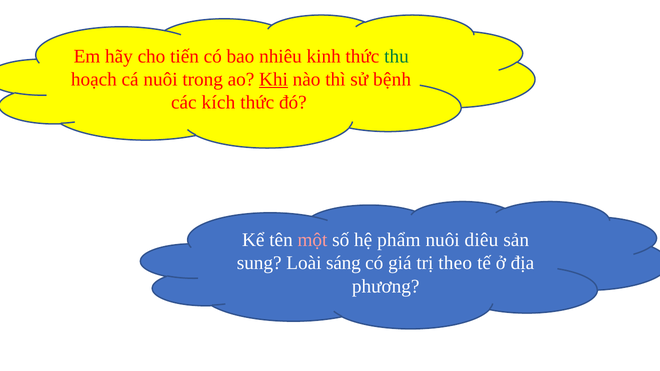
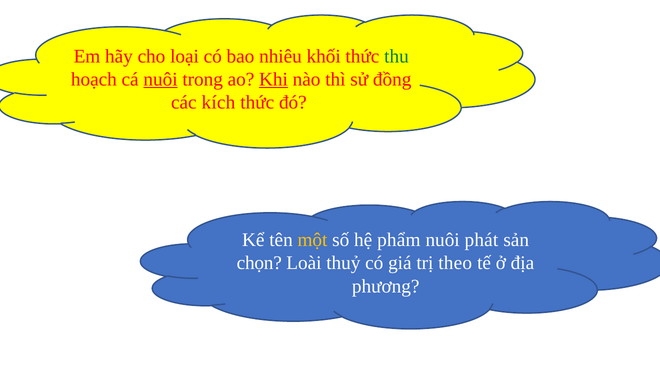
tiến: tiến -> loại
kinh: kinh -> khối
nuôi at (161, 79) underline: none -> present
bệnh: bệnh -> đồng
một colour: pink -> yellow
diêu: diêu -> phát
sung: sung -> chọn
sáng: sáng -> thuỷ
